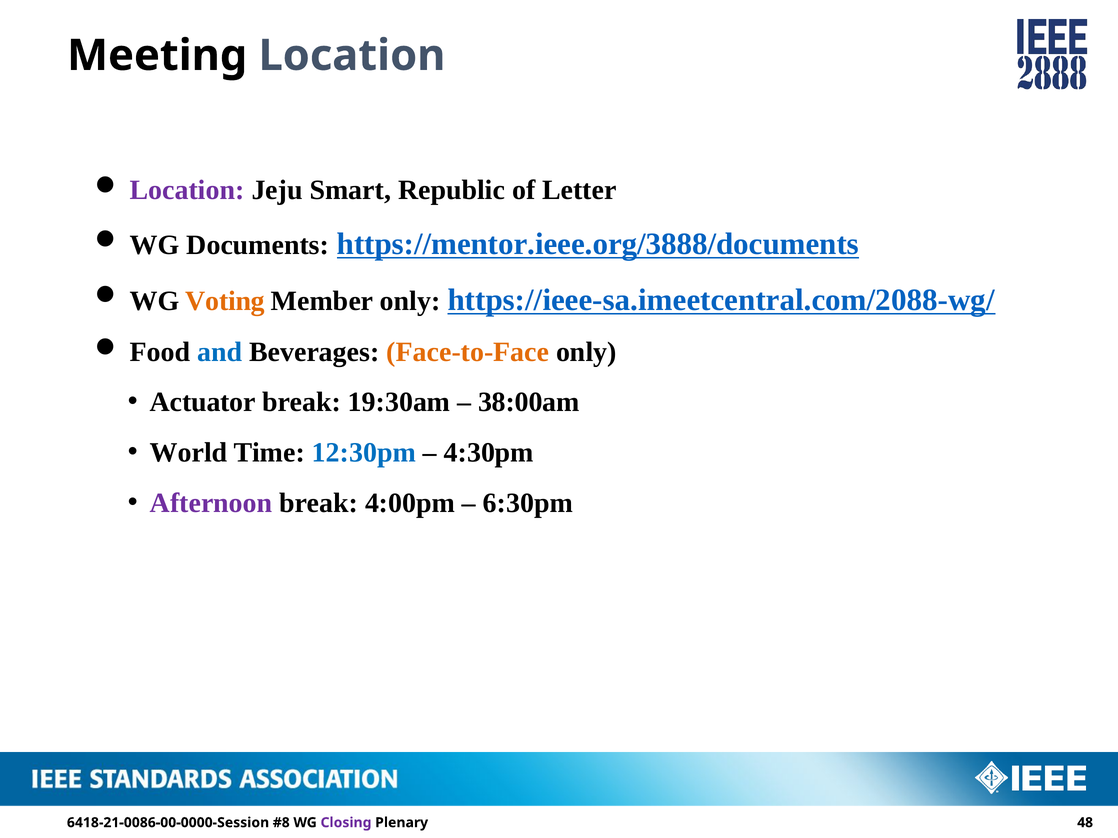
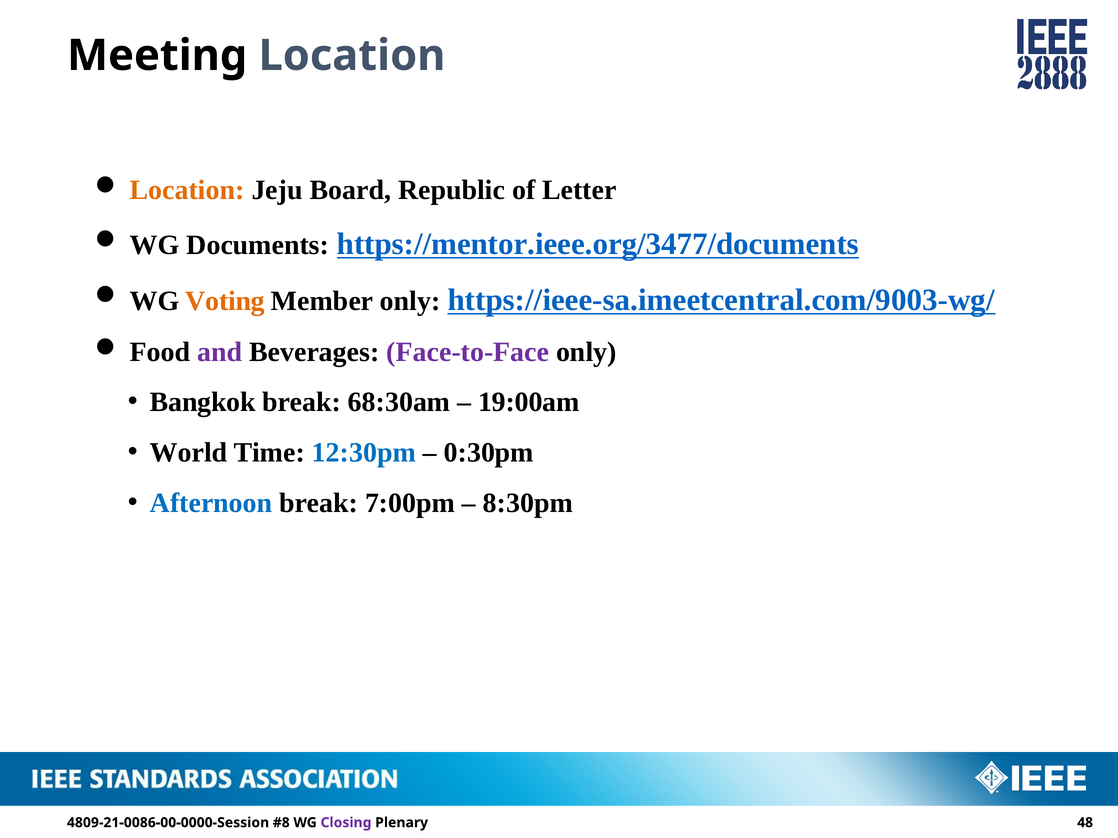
Location at (187, 190) colour: purple -> orange
Smart: Smart -> Board
https://mentor.ieee.org/3888/documents: https://mentor.ieee.org/3888/documents -> https://mentor.ieee.org/3477/documents
https://ieee-sa.imeetcentral.com/2088-wg/: https://ieee-sa.imeetcentral.com/2088-wg/ -> https://ieee-sa.imeetcentral.com/9003-wg/
and colour: blue -> purple
Face-to-Face colour: orange -> purple
Actuator: Actuator -> Bangkok
19:30am: 19:30am -> 68:30am
38:00am: 38:00am -> 19:00am
4:30pm: 4:30pm -> 0:30pm
Afternoon colour: purple -> blue
4:00pm: 4:00pm -> 7:00pm
6:30pm: 6:30pm -> 8:30pm
6418-21-0086-00-0000-Session: 6418-21-0086-00-0000-Session -> 4809-21-0086-00-0000-Session
